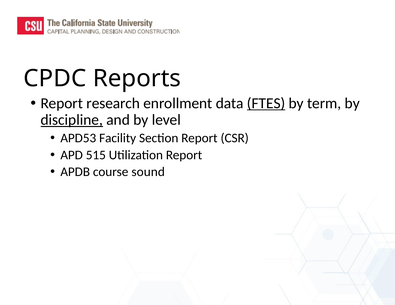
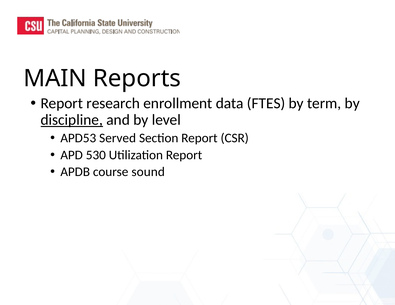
CPDC: CPDC -> MAIN
FTES underline: present -> none
Facility: Facility -> Served
515: 515 -> 530
